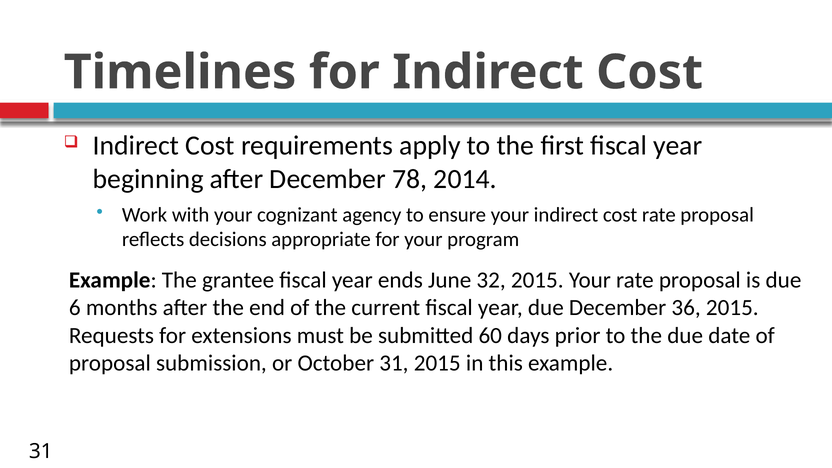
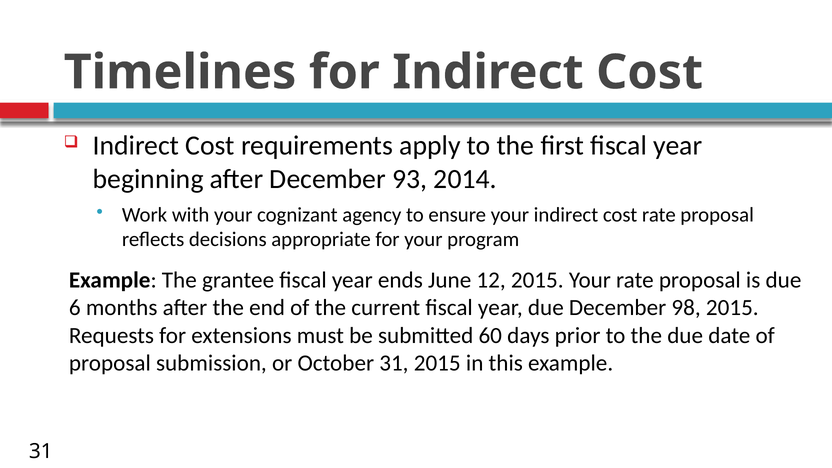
78: 78 -> 93
32: 32 -> 12
36: 36 -> 98
